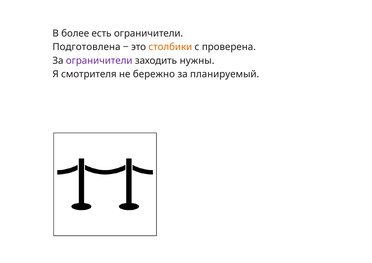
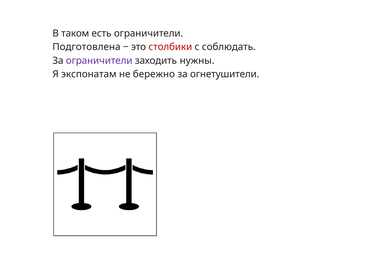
более: более -> таком
столбики colour: orange -> red
проверена: проверена -> соблюдать
смотрителя: смотрителя -> экспонатам
планируемый: планируемый -> огнетушители
